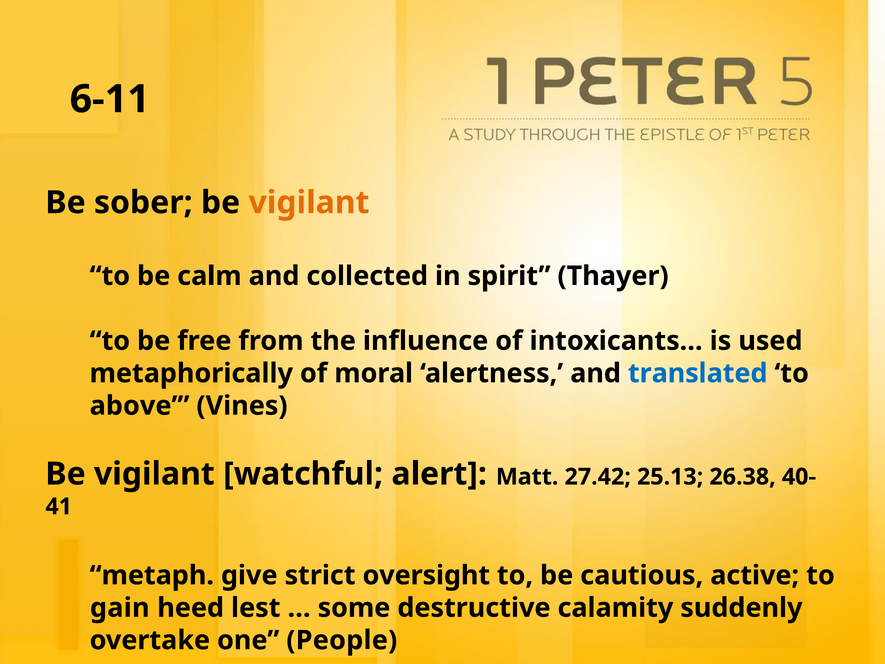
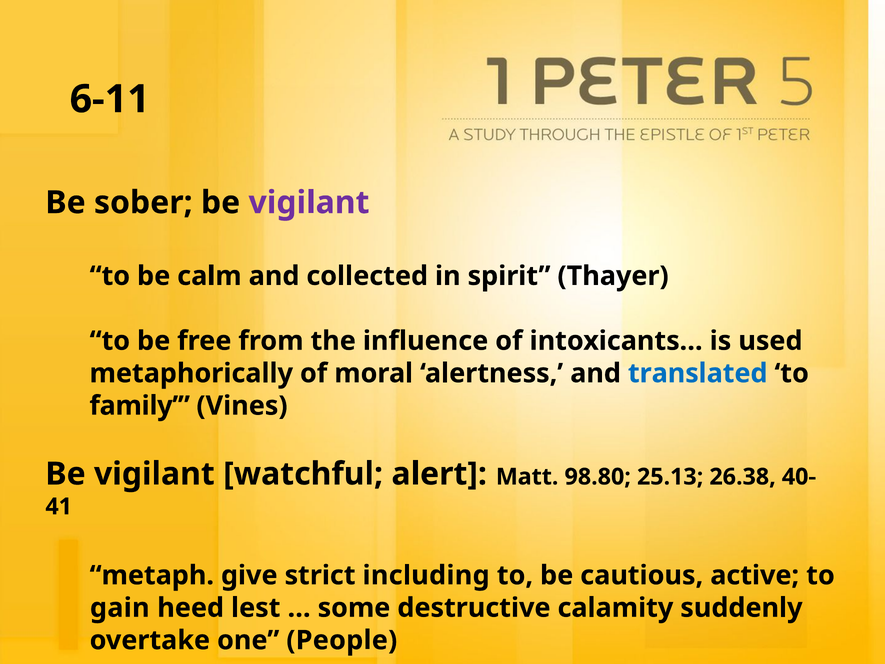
vigilant at (309, 203) colour: orange -> purple
above: above -> family
27.42: 27.42 -> 98.80
oversight: oversight -> including
